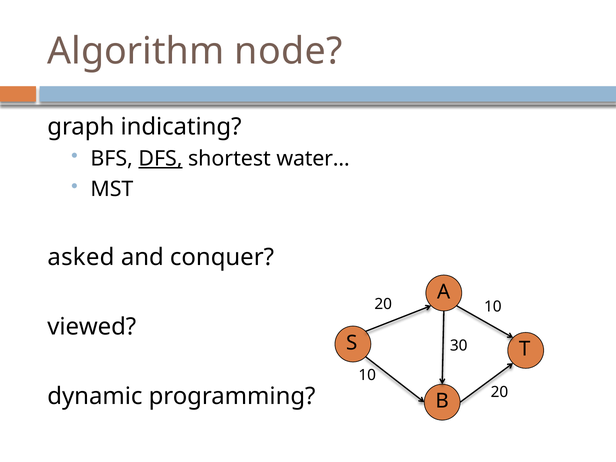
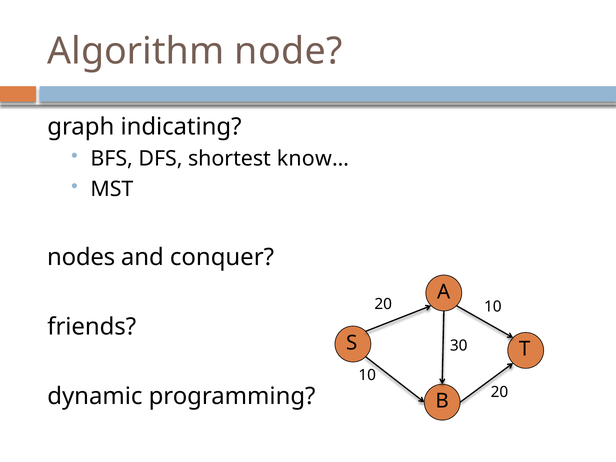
DFS underline: present -> none
water…: water… -> know…
asked: asked -> nodes
viewed: viewed -> friends
